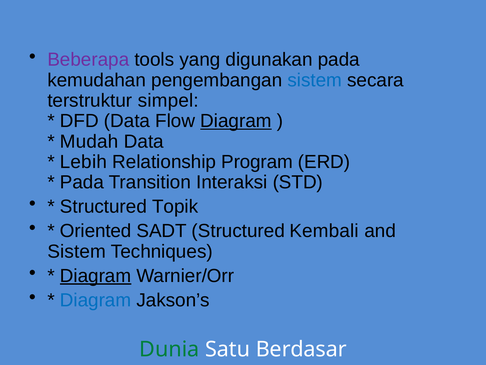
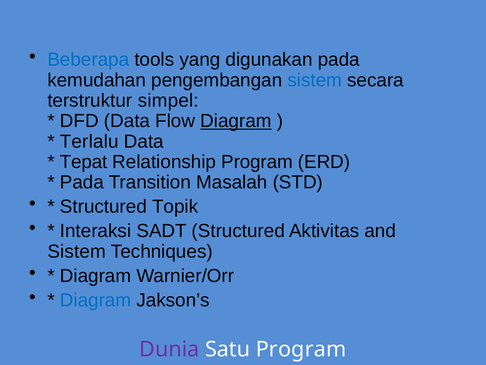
Beberapa colour: purple -> blue
Mudah: Mudah -> Terlalu
Lebih: Lebih -> Tepat
Interaksi: Interaksi -> Masalah
Oriented: Oriented -> Interaksi
Kembali: Kembali -> Aktivitas
Diagram at (96, 275) underline: present -> none
Dunia colour: green -> purple
Satu Berdasar: Berdasar -> Program
